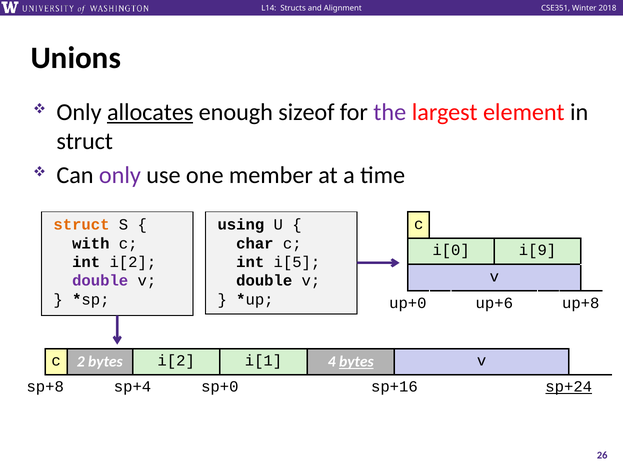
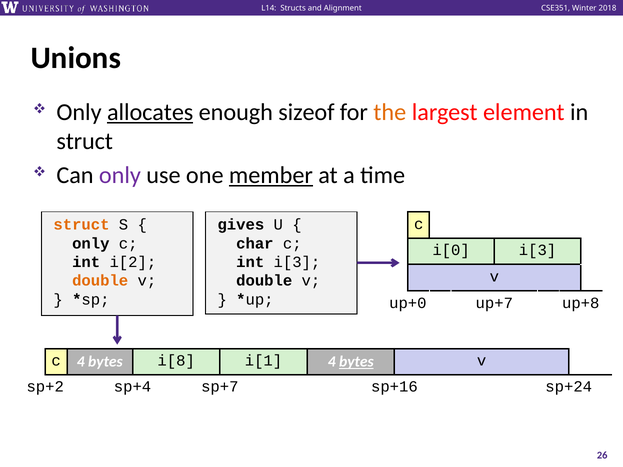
the colour: purple -> orange
member underline: none -> present
using: using -> gives
with at (91, 244): with -> only
i[0 i[9: i[9 -> i[3
int i[5: i[5 -> i[3
double at (100, 281) colour: purple -> orange
up+6: up+6 -> up+7
c 2: 2 -> 4
bytes i[2: i[2 -> i[8
sp+8: sp+8 -> sp+2
sp+0: sp+0 -> sp+7
sp+24 underline: present -> none
